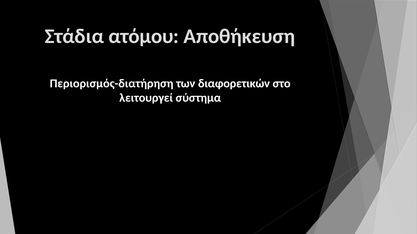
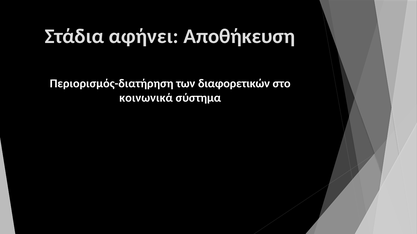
ατόμου: ατόμου -> αφήνει
λειτουργεί: λειτουργεί -> κοινωνικά
